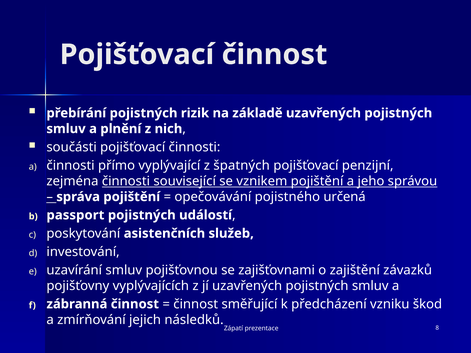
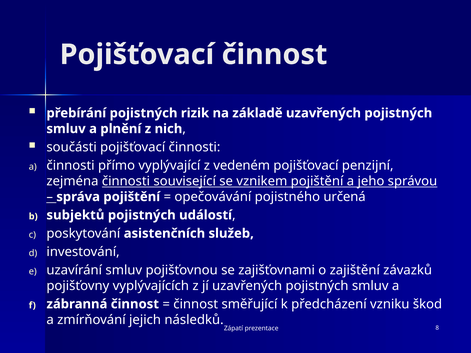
špatných: špatných -> vedeném
passport: passport -> subjektů
